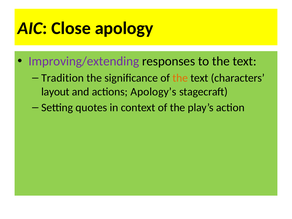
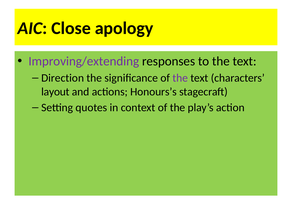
Tradition: Tradition -> Direction
the at (180, 78) colour: orange -> purple
Apology’s: Apology’s -> Honours’s
